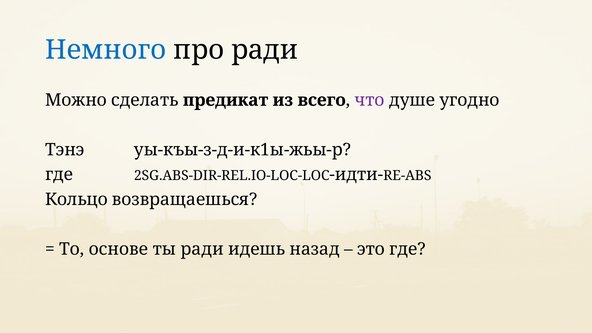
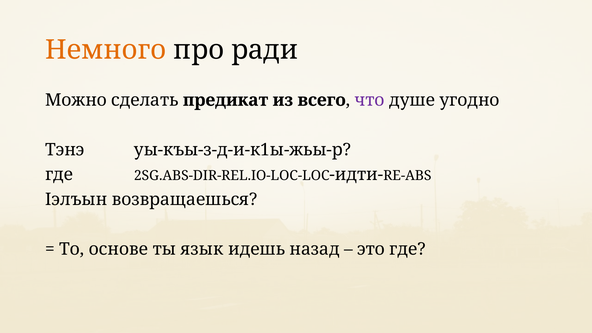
Немного colour: blue -> orange
Кольцо: Кольцо -> Iэлъын
ты ради: ради -> язык
